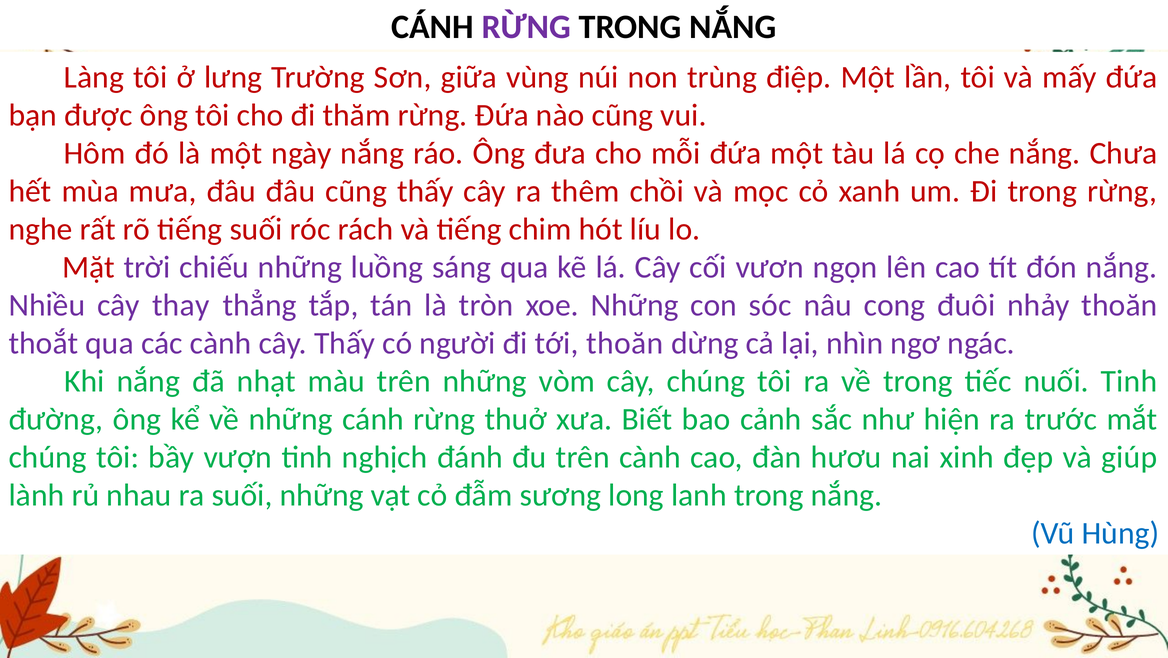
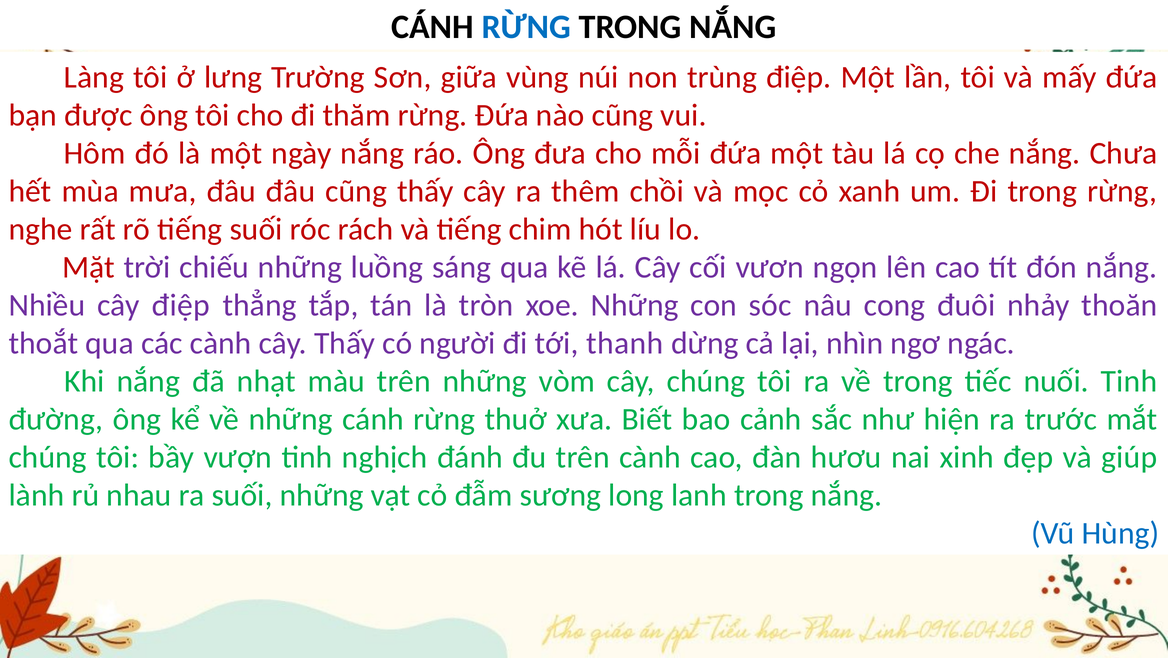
RỪNG at (526, 27) colour: purple -> blue
cây thay: thay -> điệp
tới thoăn: thoăn -> thanh
